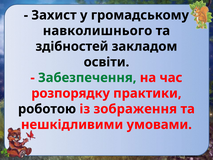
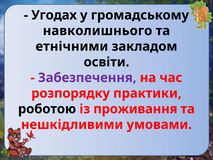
Захист: Захист -> Угодах
здібностей: здібностей -> етнічними
Забезпечення colour: green -> purple
зображення: зображення -> проживання
